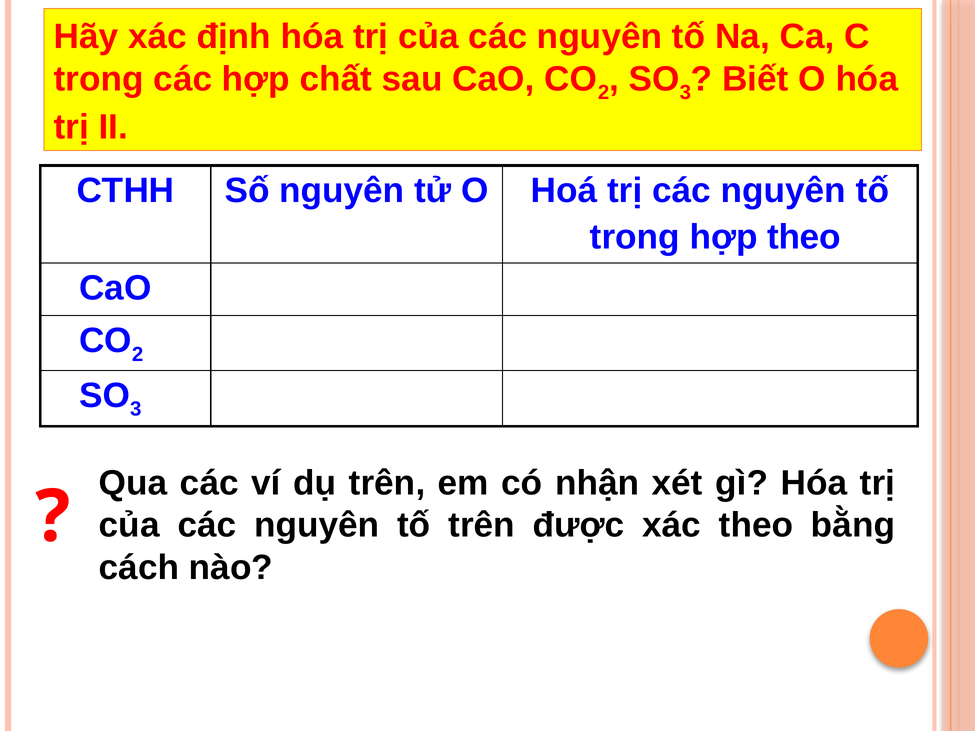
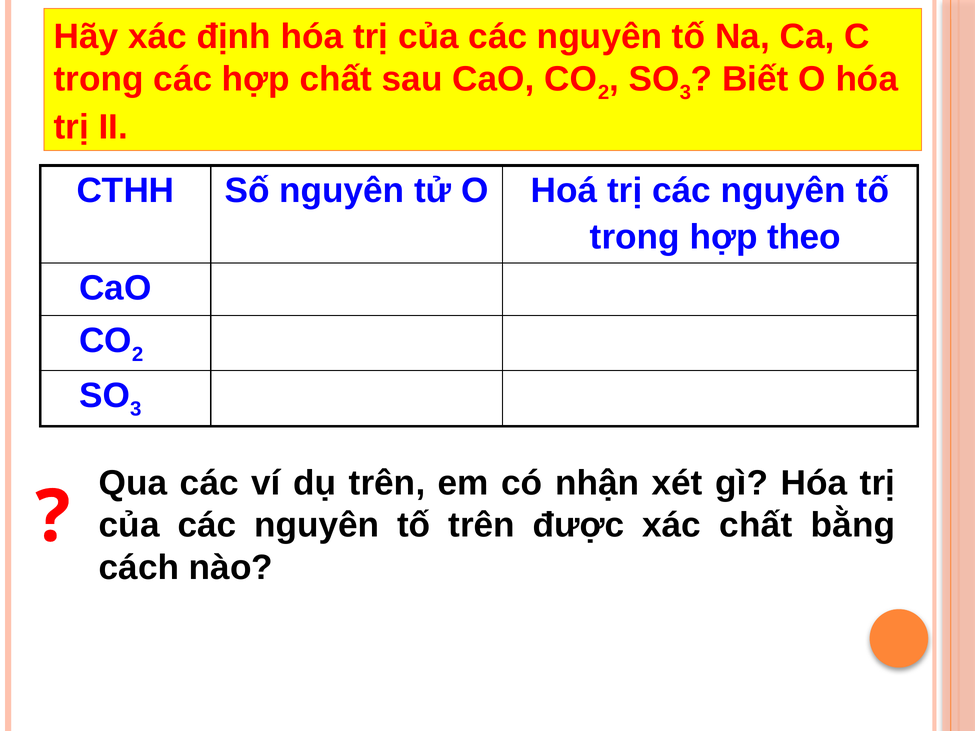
xác theo: theo -> chất
